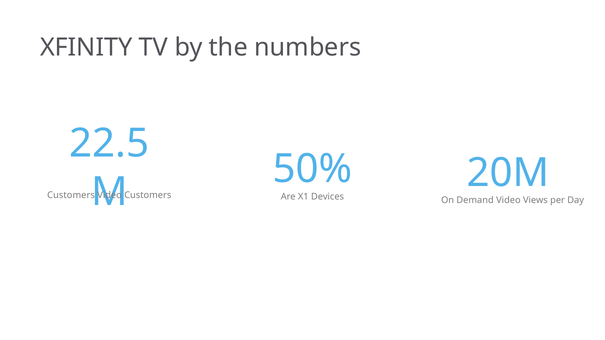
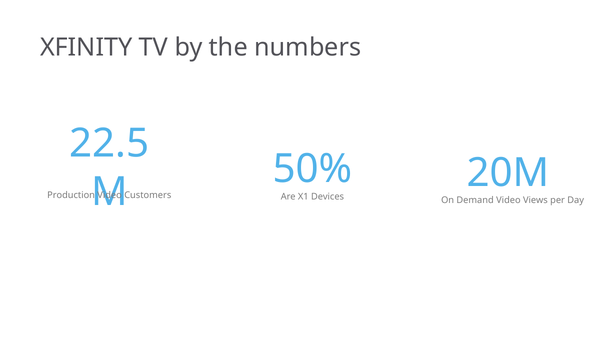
Customers at (71, 195): Customers -> Production
